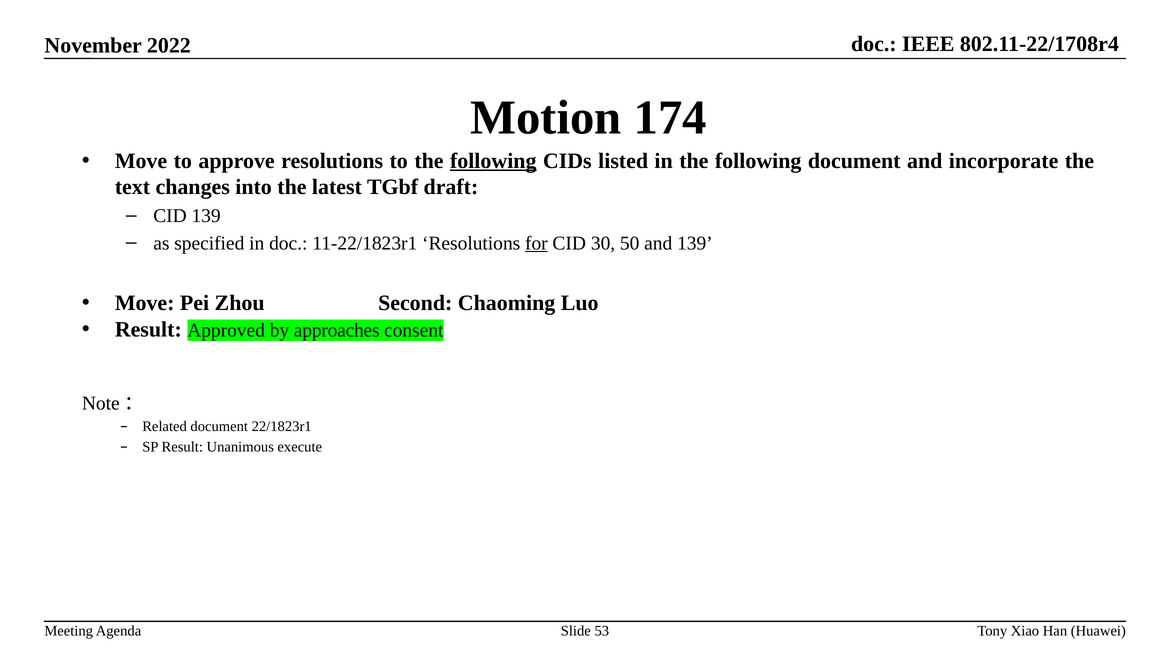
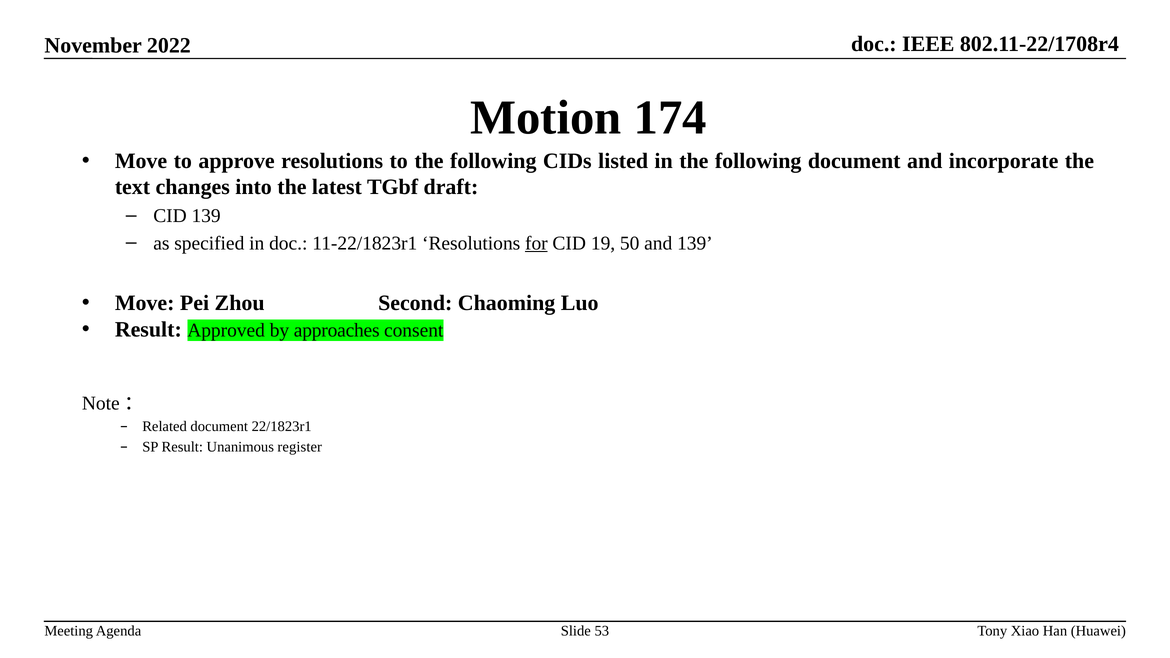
following at (493, 161) underline: present -> none
30: 30 -> 19
execute: execute -> register
